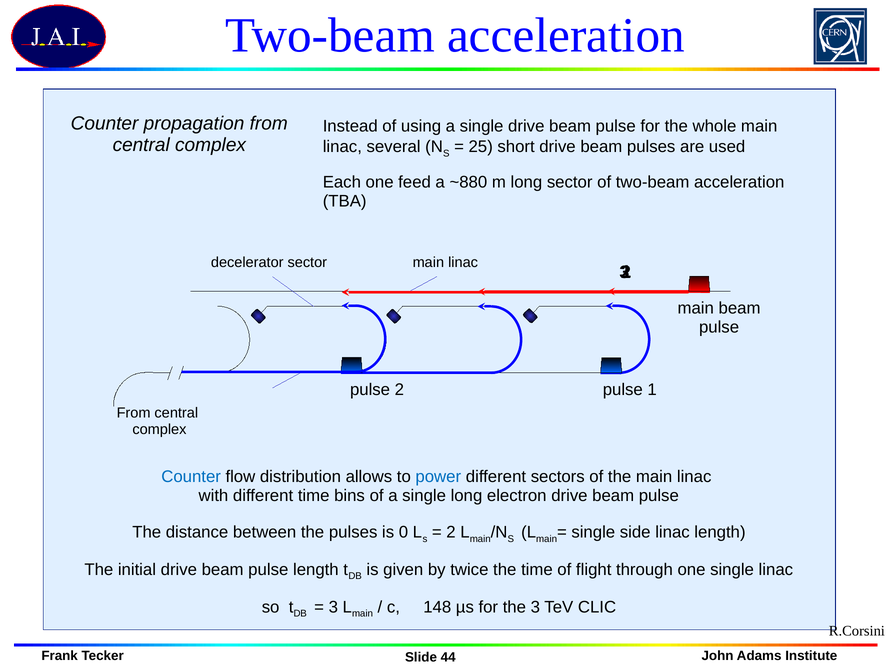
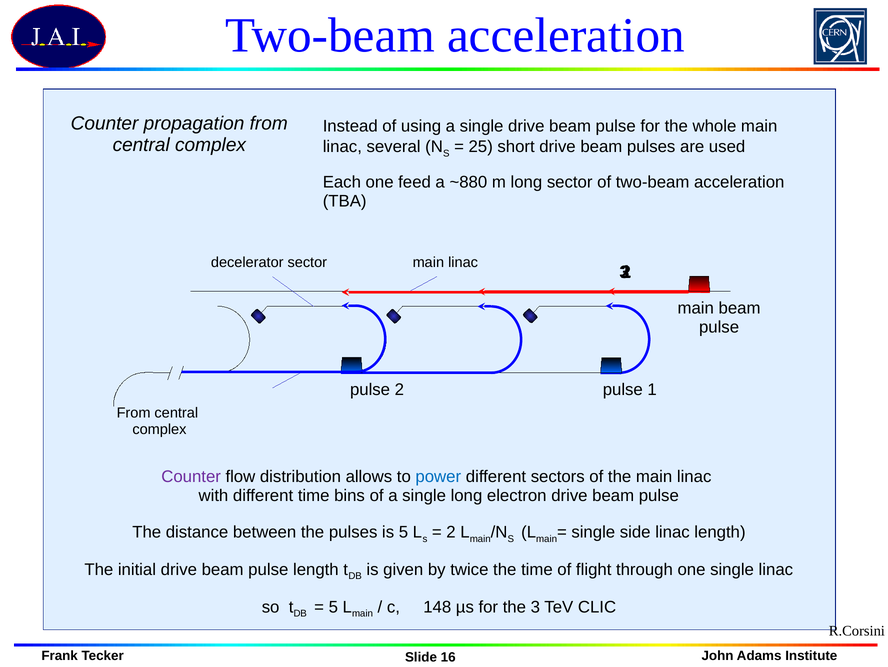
Counter at (191, 477) colour: blue -> purple
is 0: 0 -> 5
3 at (333, 606): 3 -> 5
44: 44 -> 16
